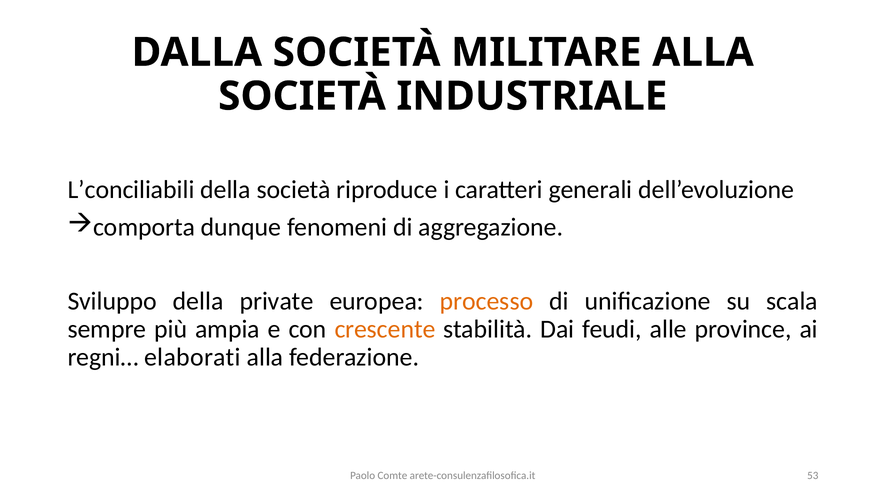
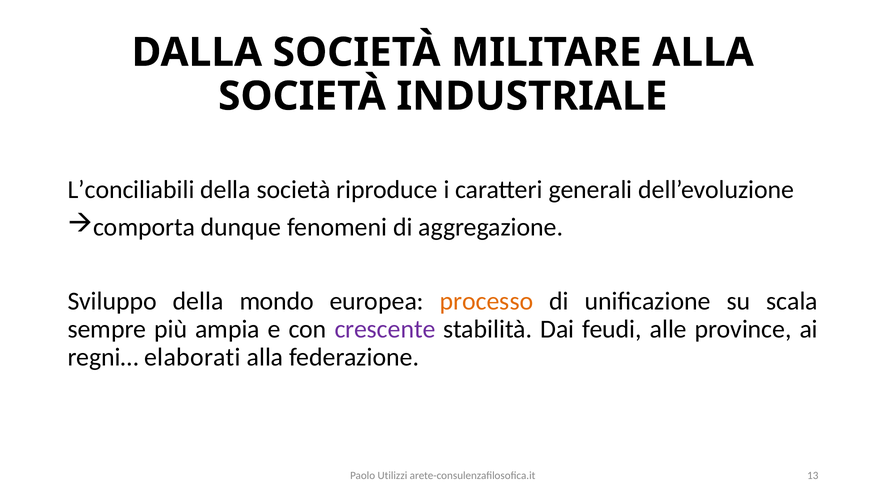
private: private -> mondo
crescente colour: orange -> purple
Comte: Comte -> Utilizzi
53: 53 -> 13
